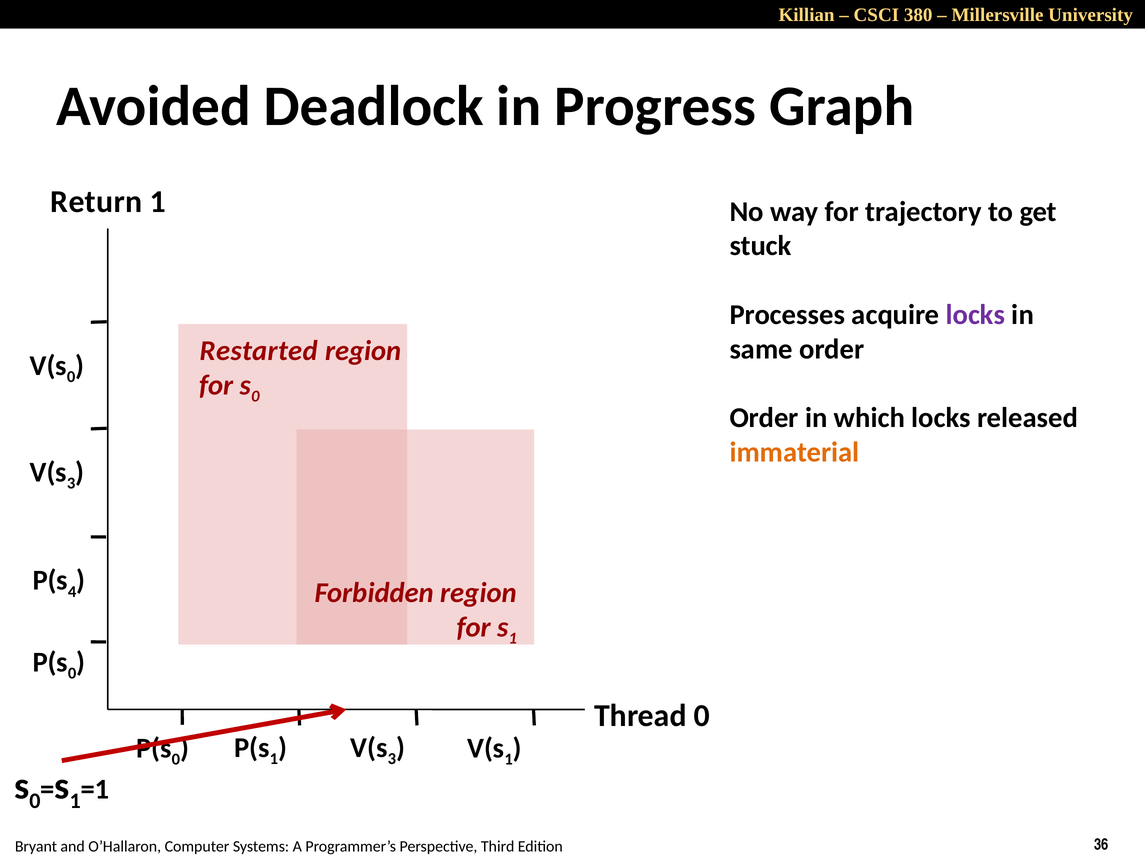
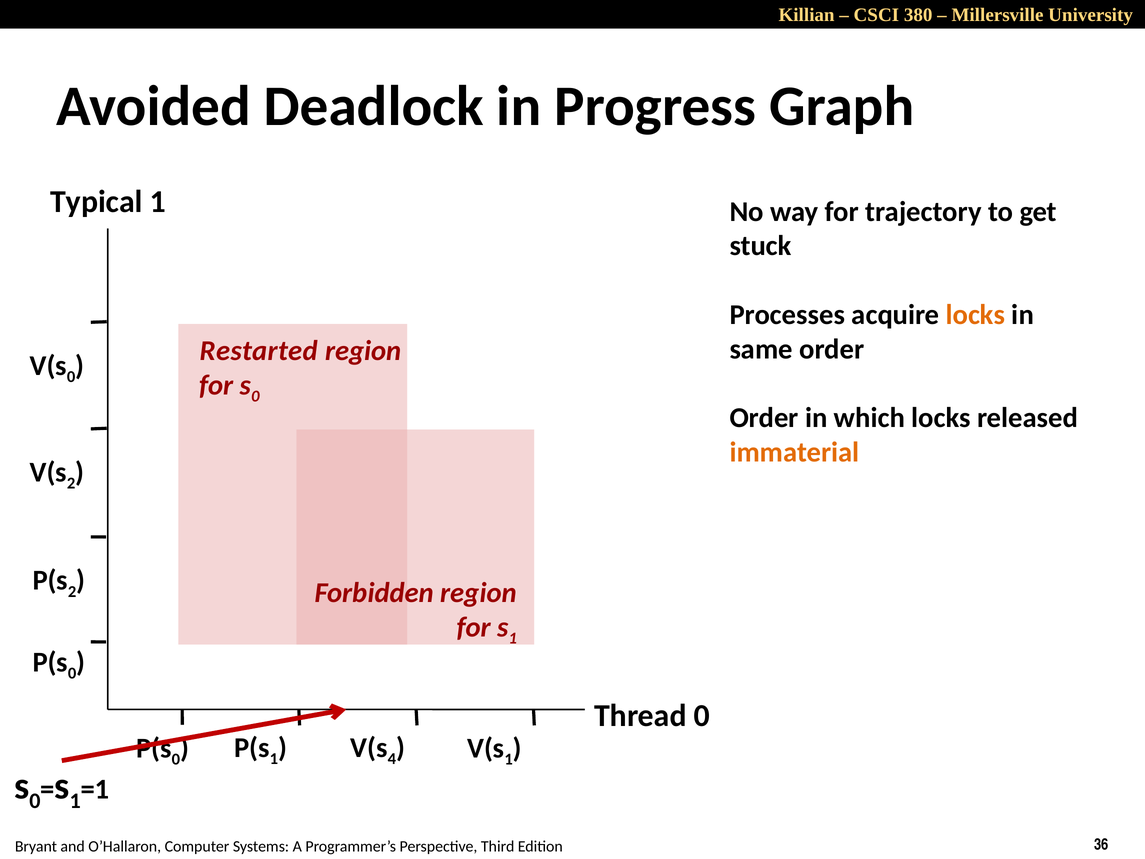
Return: Return -> Typical
locks at (975, 315) colour: purple -> orange
3 at (71, 483): 3 -> 2
4 at (72, 591): 4 -> 2
3 at (392, 759): 3 -> 4
